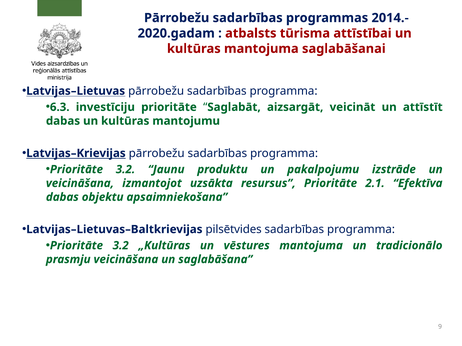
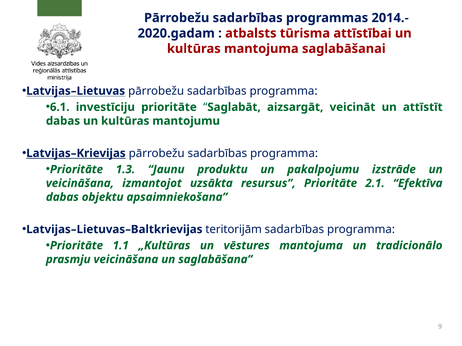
6.3: 6.3 -> 6.1
3.2 at (125, 170): 3.2 -> 1.3
pilsētvides: pilsētvides -> teritorijām
3.2 at (121, 246): 3.2 -> 1.1
